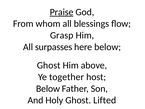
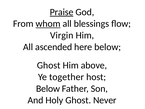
whom underline: none -> present
Grasp: Grasp -> Virgin
surpasses: surpasses -> ascended
Lifted: Lifted -> Never
